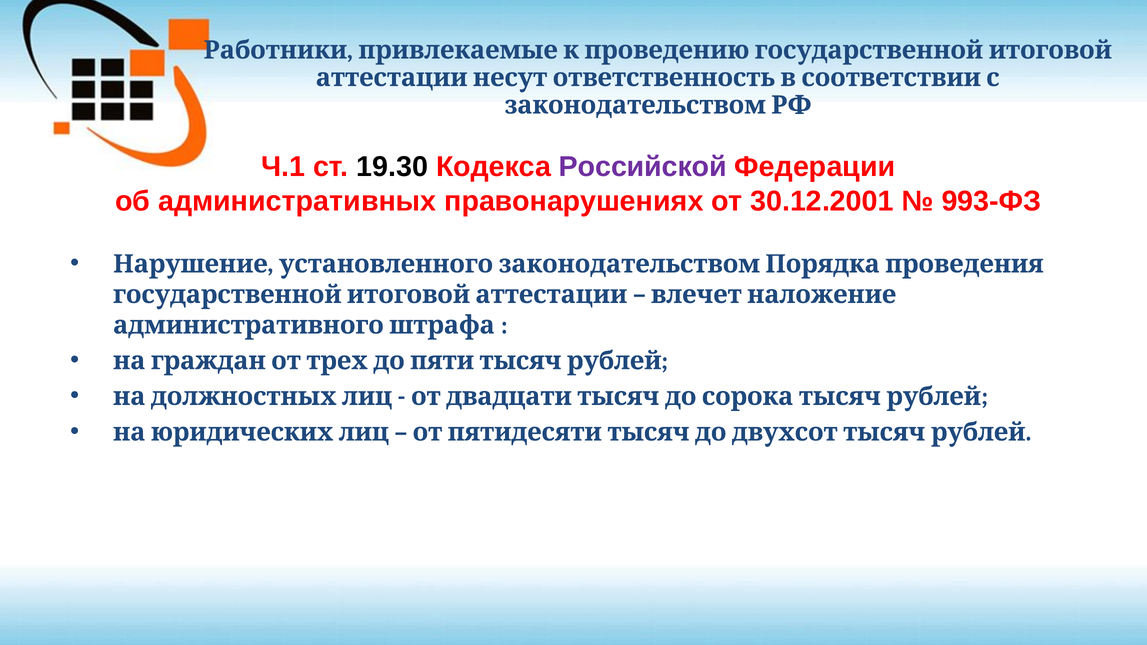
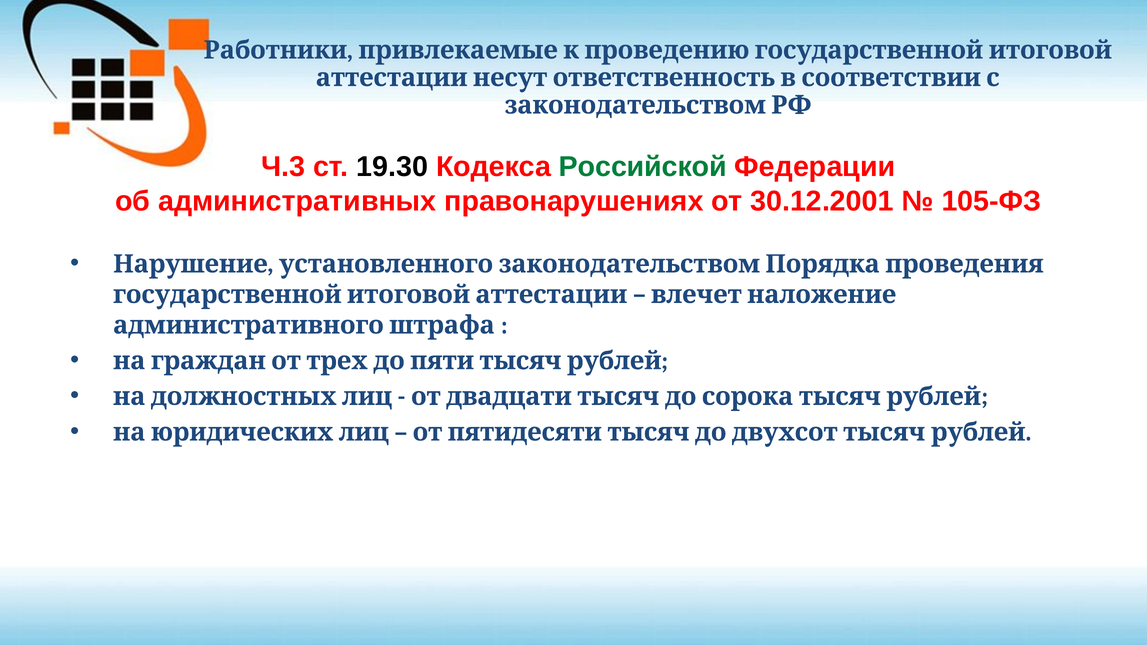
Ч.1: Ч.1 -> Ч.3
Российской colour: purple -> green
993-ФЗ: 993-ФЗ -> 105-ФЗ
